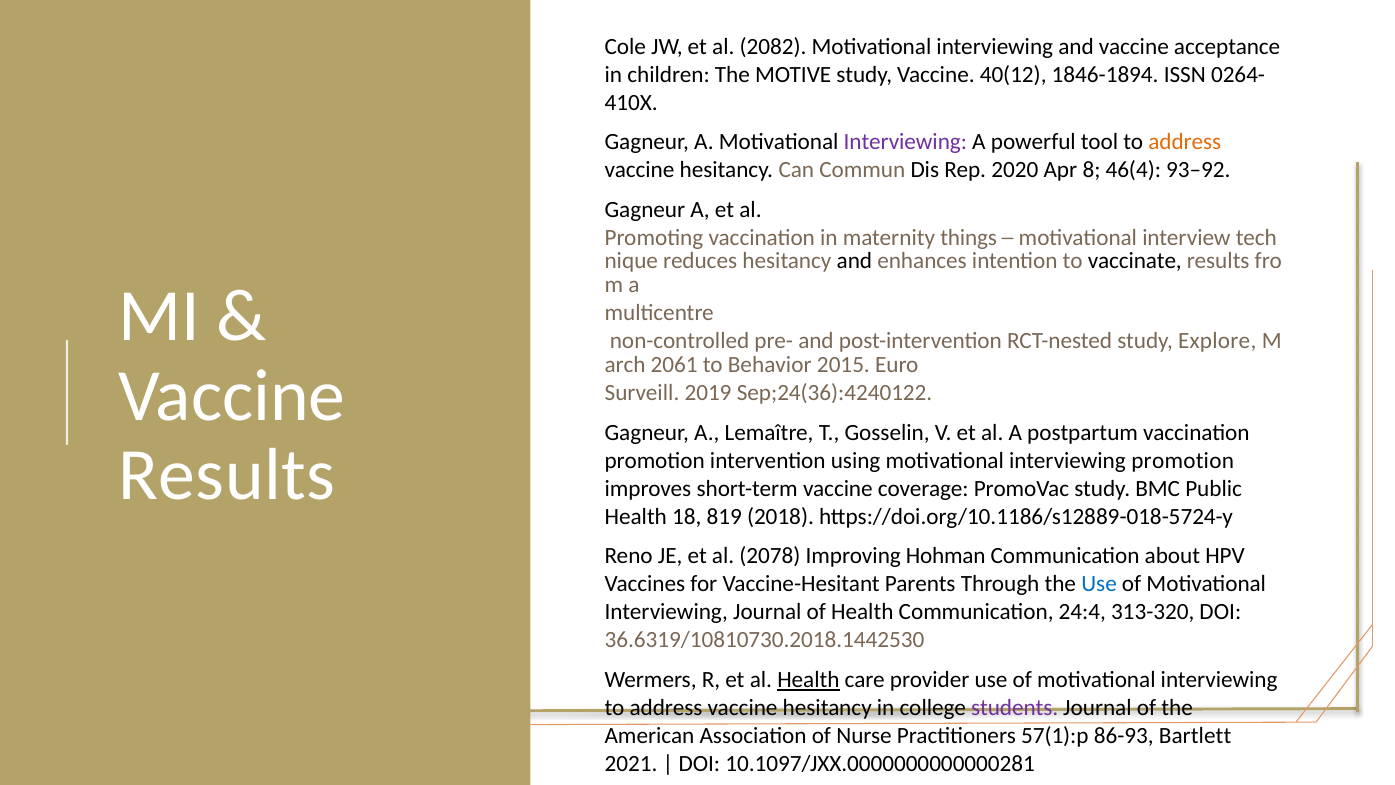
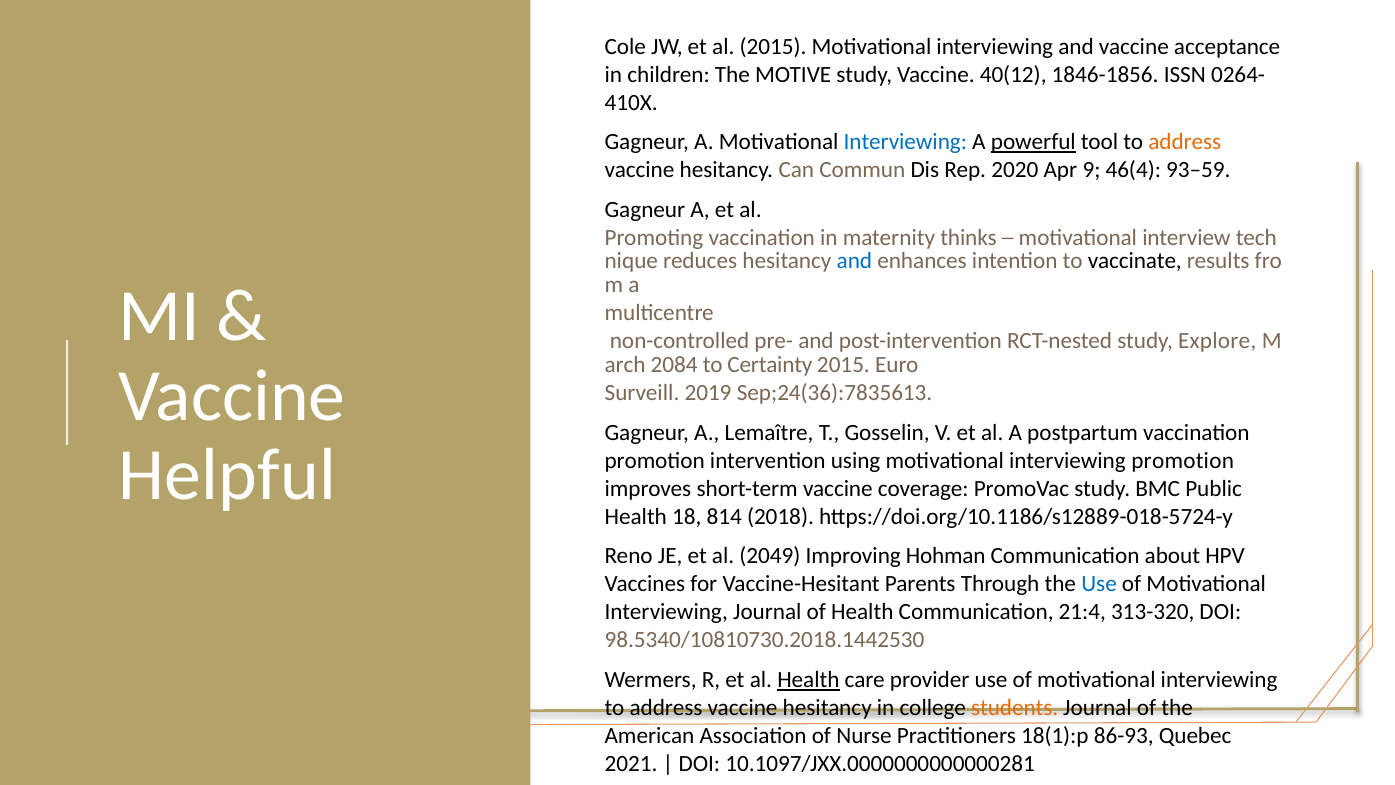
al 2082: 2082 -> 2015
1846-1894: 1846-1894 -> 1846-1856
Interviewing at (905, 142) colour: purple -> blue
powerful underline: none -> present
8: 8 -> 9
93–92: 93–92 -> 93–59
things: things -> thinks
and at (854, 261) colour: black -> blue
2061: 2061 -> 2084
Behavior: Behavior -> Certainty
Sep;24(36):4240122: Sep;24(36):4240122 -> Sep;24(36):7835613
Results at (227, 475): Results -> Helpful
819: 819 -> 814
2078: 2078 -> 2049
24:4: 24:4 -> 21:4
36.6319/10810730.2018.1442530: 36.6319/10810730.2018.1442530 -> 98.5340/10810730.2018.1442530
students colour: purple -> orange
57(1):p: 57(1):p -> 18(1):p
Bartlett: Bartlett -> Quebec
